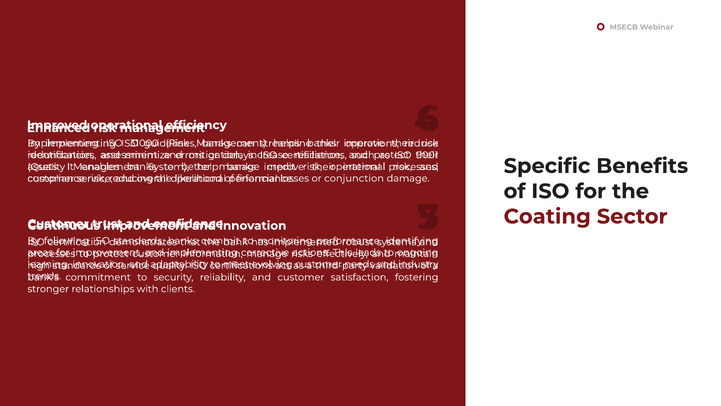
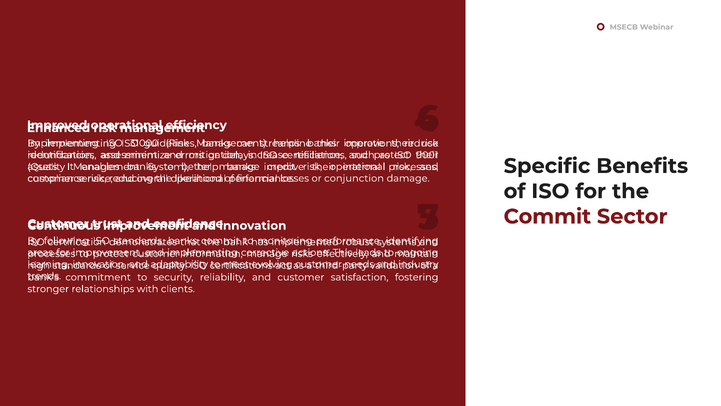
Coating at (547, 216): Coating -> Commit
